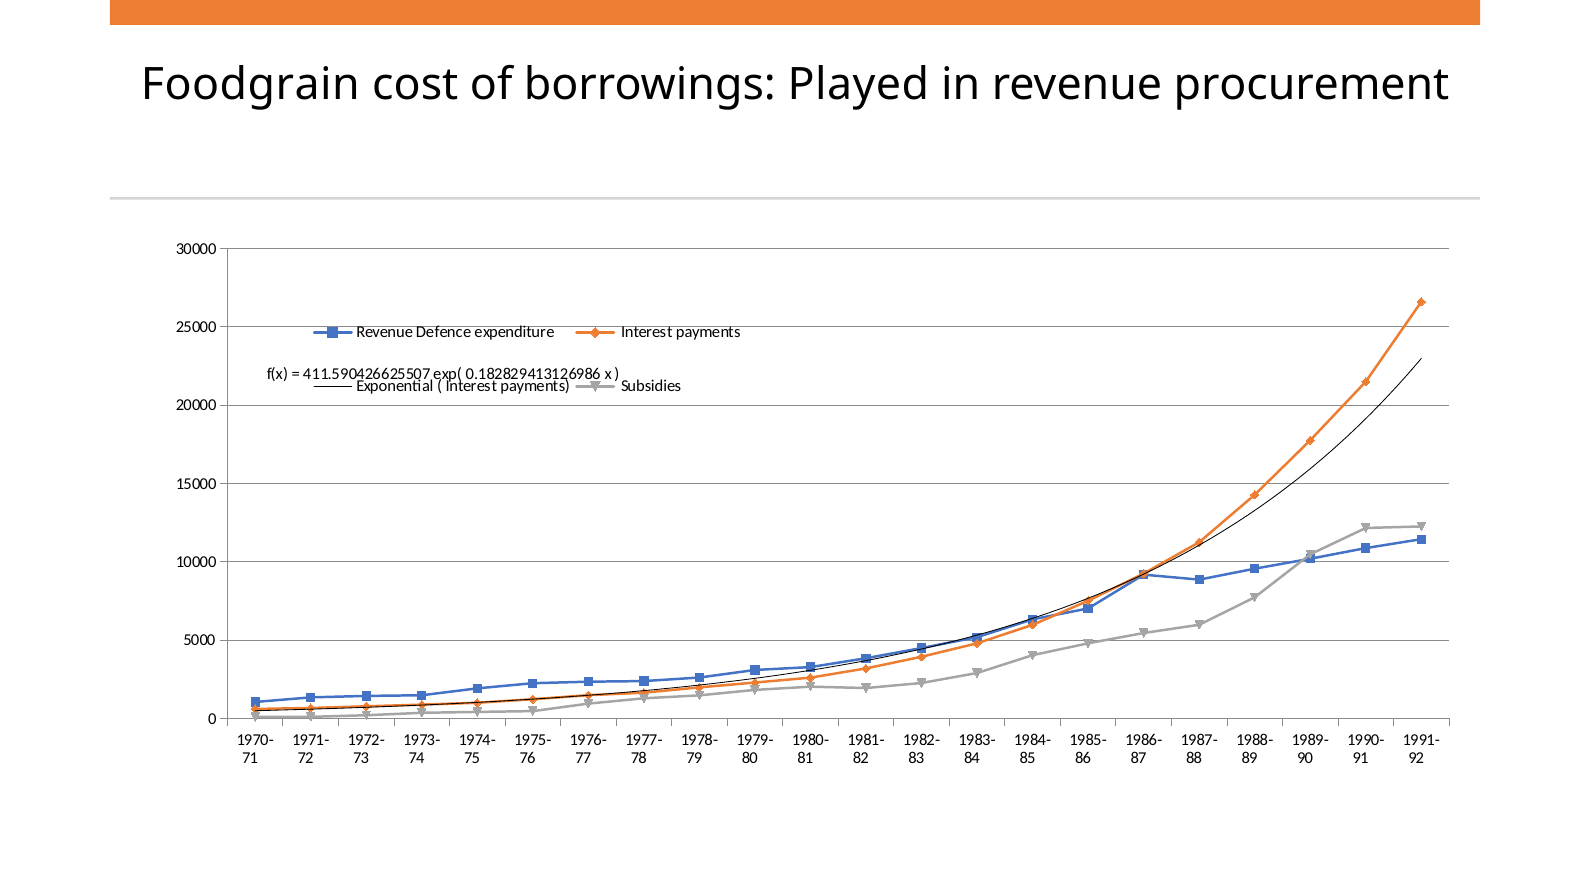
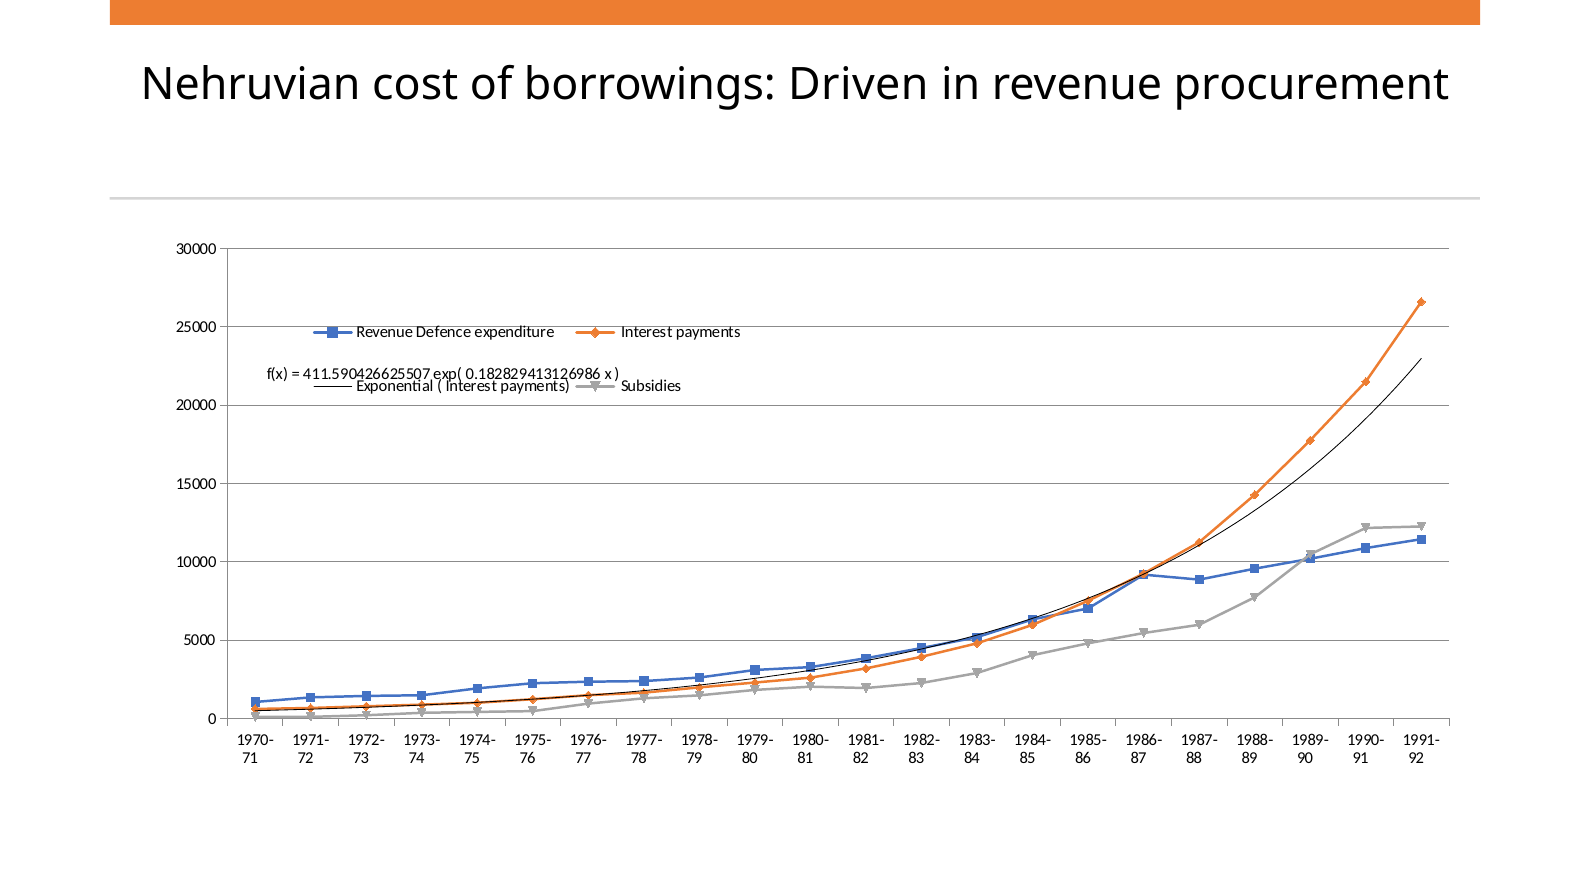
Foodgrain: Foodgrain -> Nehruvian
Played: Played -> Driven
